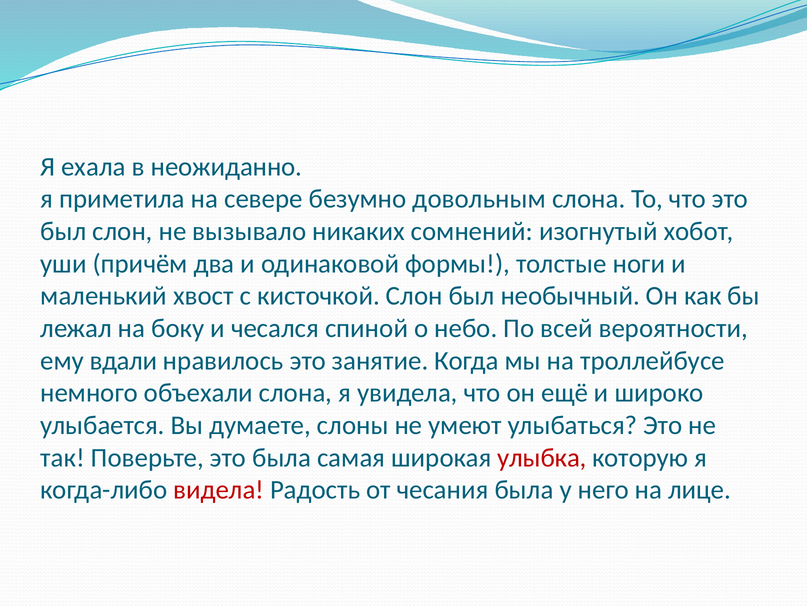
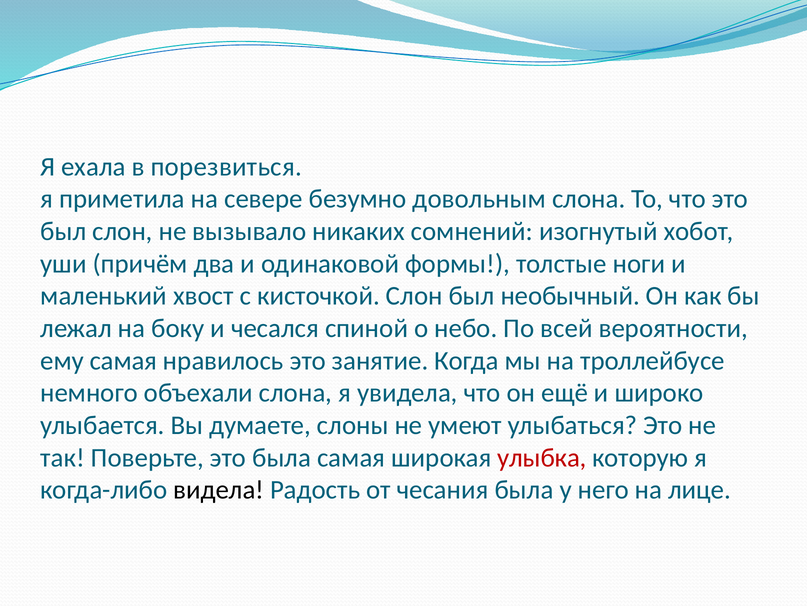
неожиданно: неожиданно -> порезвиться
ему вдали: вдали -> самая
видела colour: red -> black
